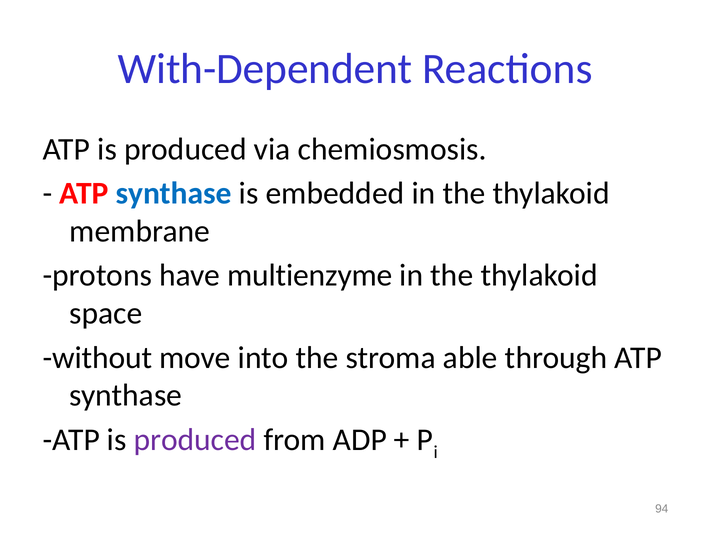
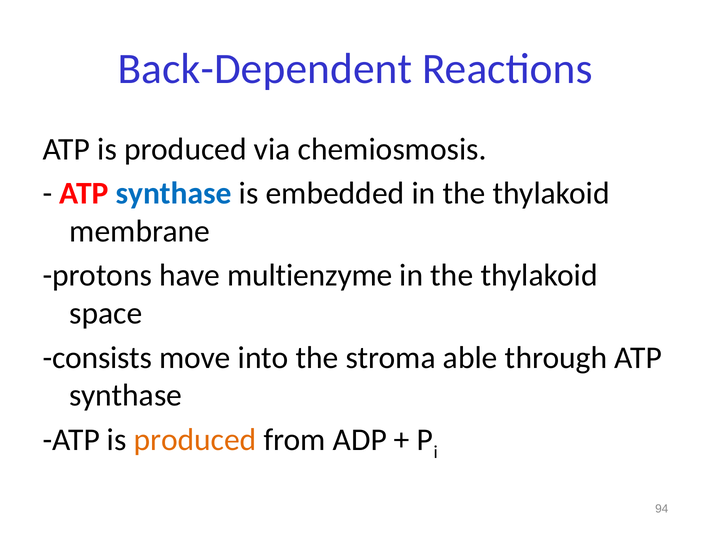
With-Dependent: With-Dependent -> Back-Dependent
without: without -> consists
produced at (195, 440) colour: purple -> orange
